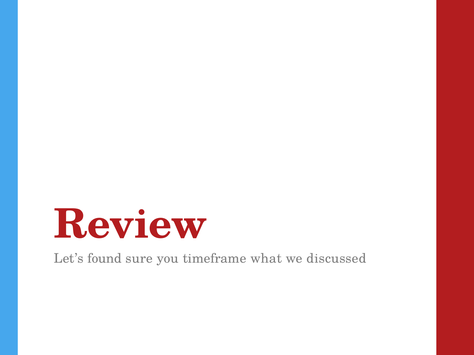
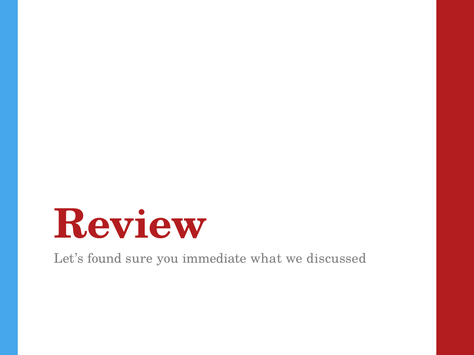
timeframe: timeframe -> immediate
